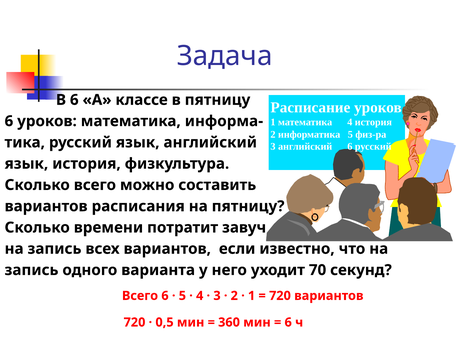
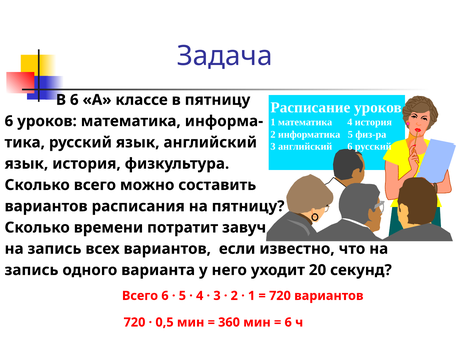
70: 70 -> 20
